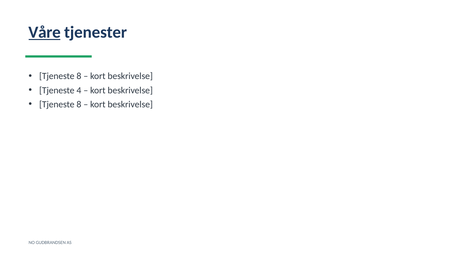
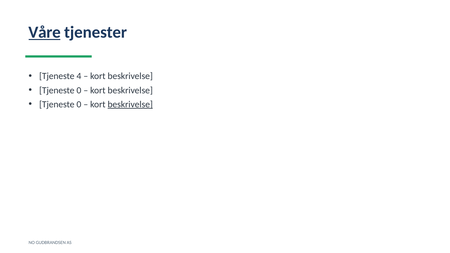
8 at (79, 76): 8 -> 4
4 at (79, 90): 4 -> 0
8 at (79, 104): 8 -> 0
beskrivelse at (130, 104) underline: none -> present
